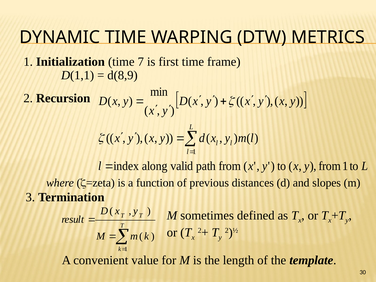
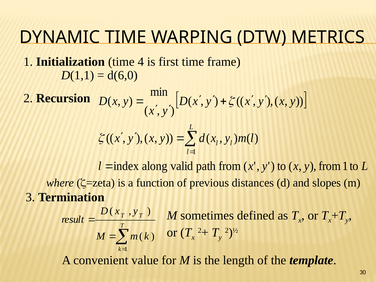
7: 7 -> 4
d(8,9: d(8,9 -> d(6,0
